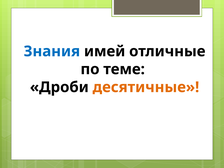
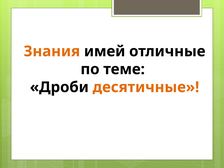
Знания colour: blue -> orange
